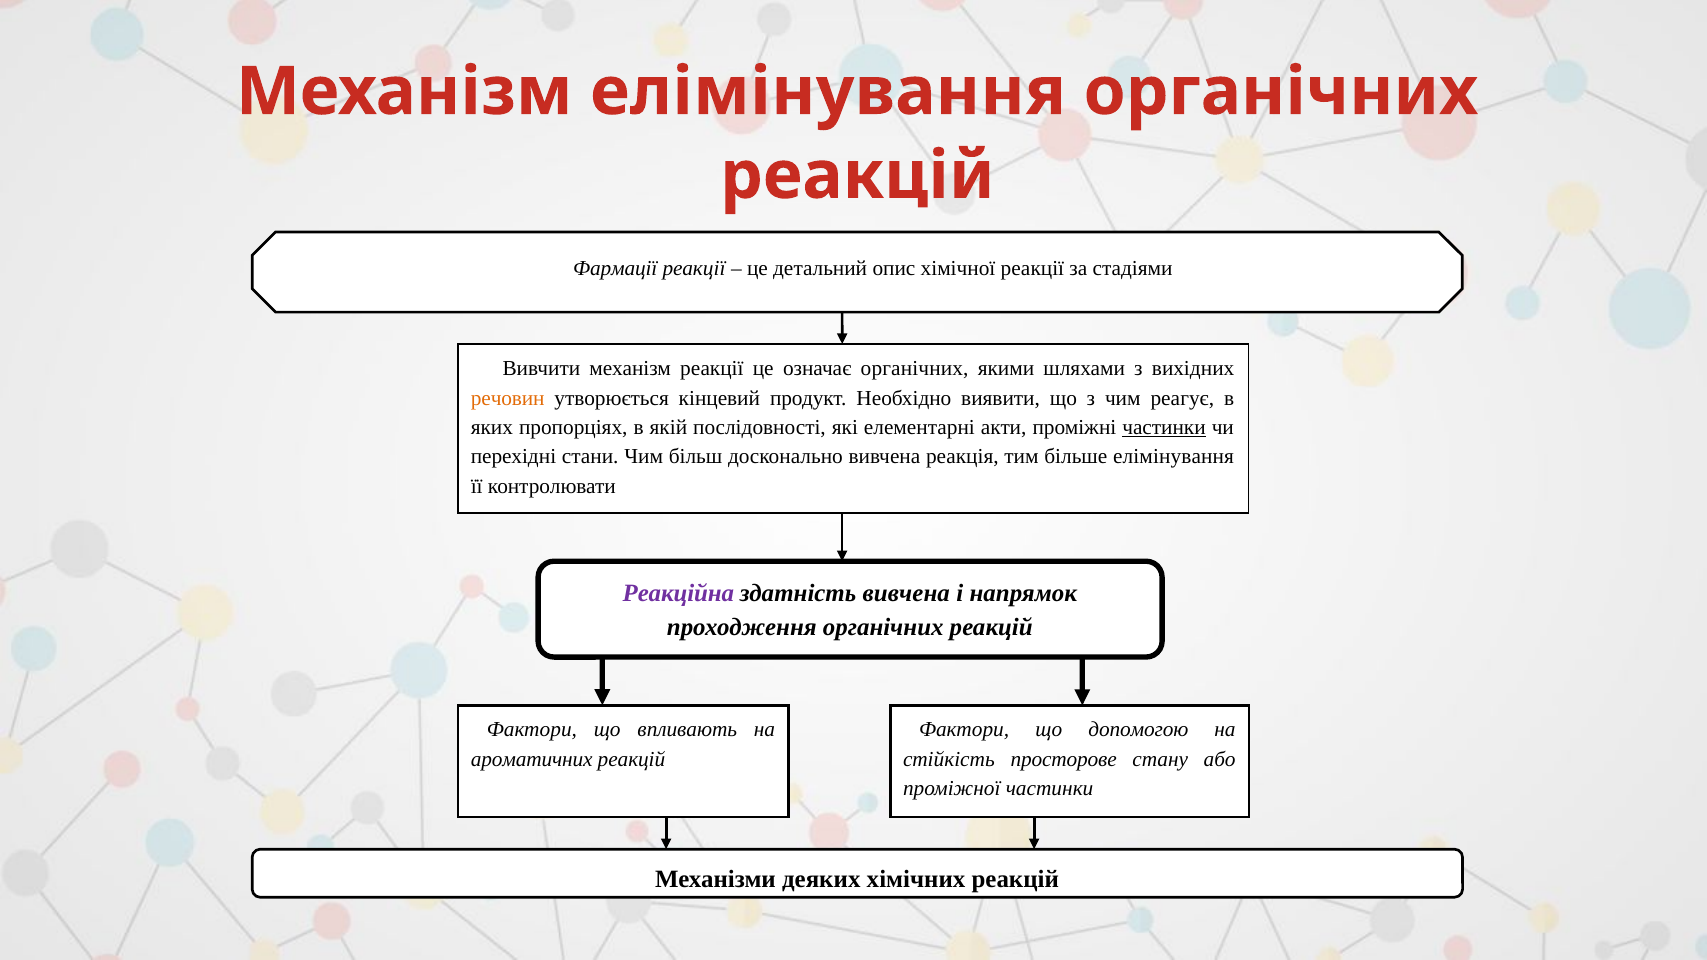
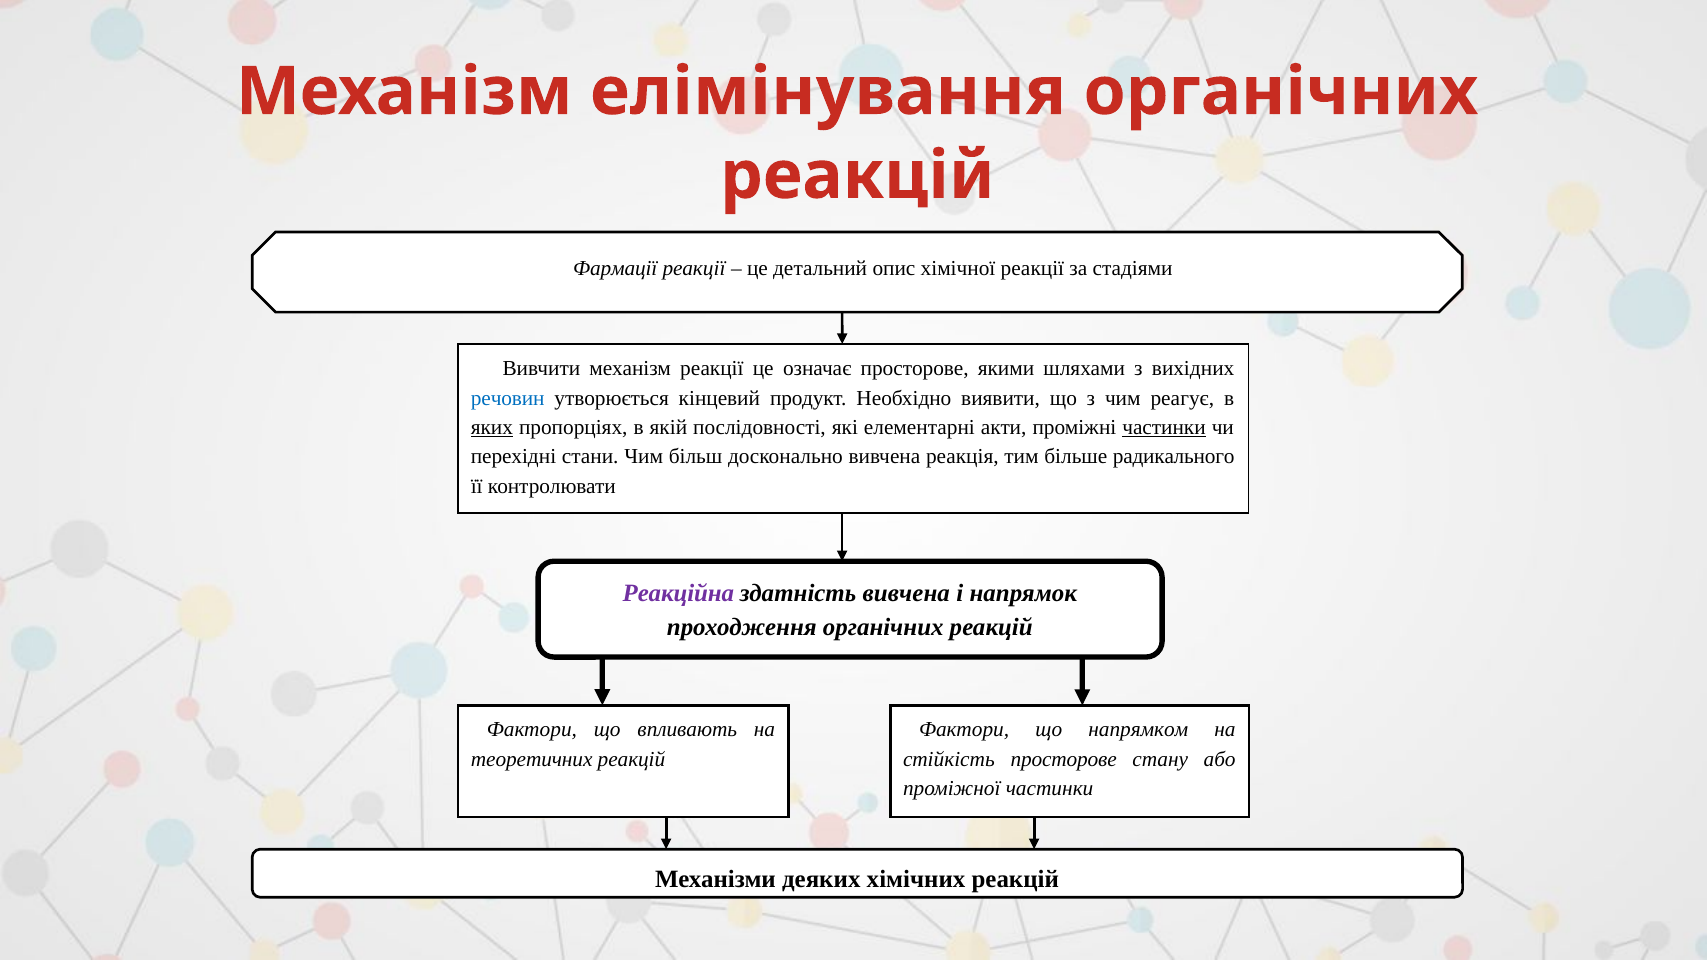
означає органічних: органічних -> просторове
речовин colour: orange -> blue
яких underline: none -> present
більше елімінування: елімінування -> радикального
допомогою: допомогою -> напрямком
ароматичних: ароматичних -> теоретичних
